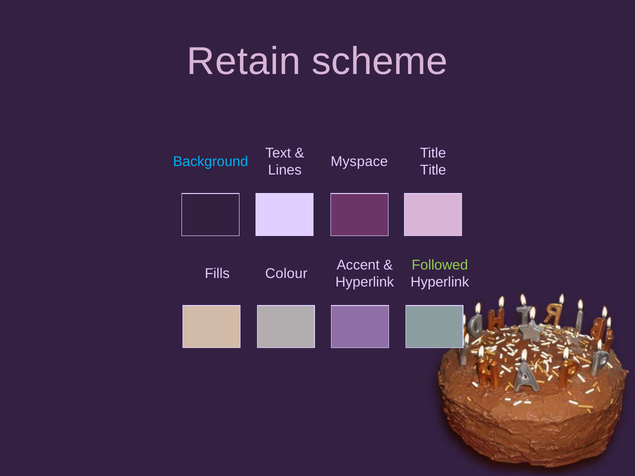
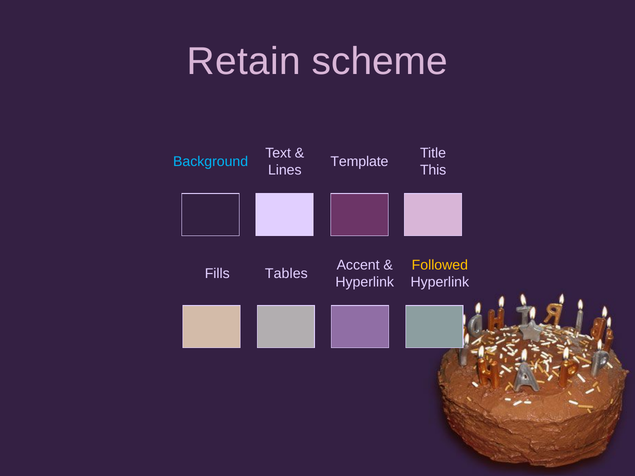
Myspace: Myspace -> Template
Title at (433, 170): Title -> This
Followed colour: light green -> yellow
Colour: Colour -> Tables
